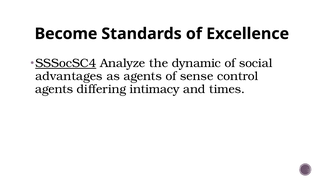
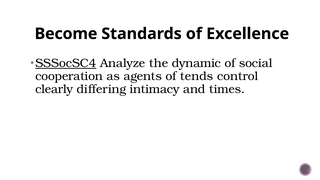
advantages: advantages -> cooperation
sense: sense -> tends
agents at (54, 89): agents -> clearly
